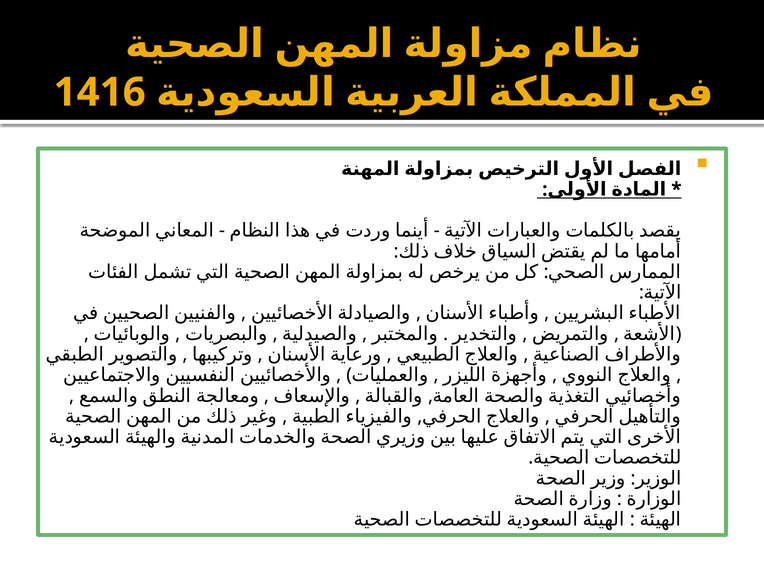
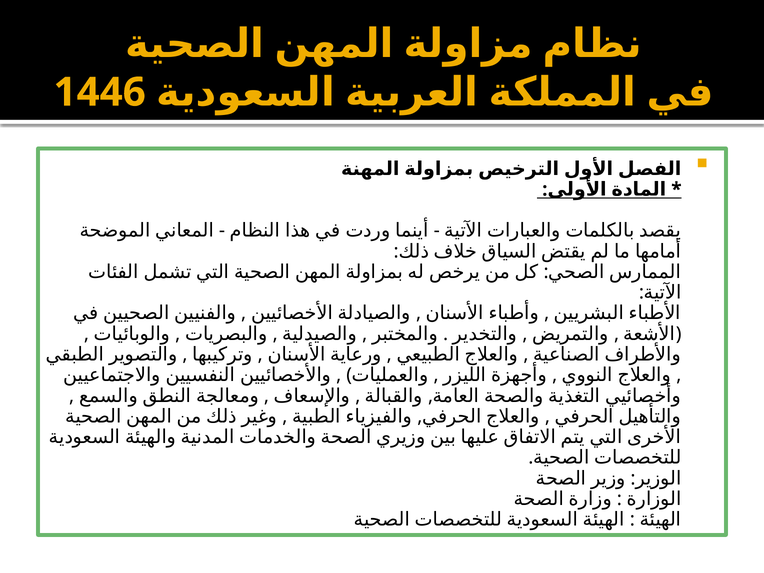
1416: 1416 -> 1446
